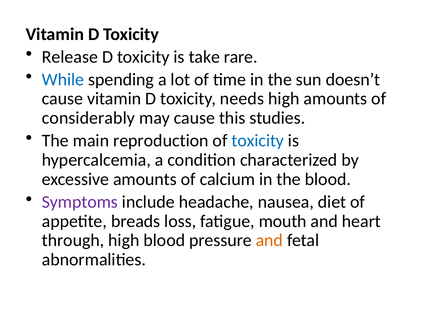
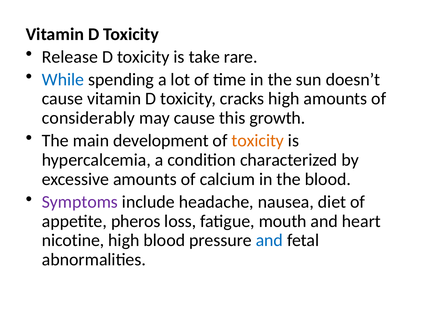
needs: needs -> cracks
studies: studies -> growth
reproduction: reproduction -> development
toxicity at (258, 141) colour: blue -> orange
breads: breads -> pheros
through: through -> nicotine
and at (269, 241) colour: orange -> blue
